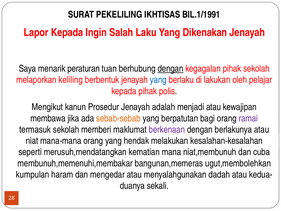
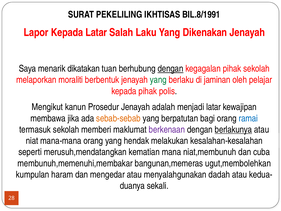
BIL.1/1991: BIL.1/1991 -> BIL.8/1991
Kepada Ingin: Ingin -> Latar
peraturan: peraturan -> dikatakan
keliling: keliling -> moraliti
yang at (158, 80) colour: blue -> green
lakukan: lakukan -> jaminan
menjadi atau: atau -> latar
ramai colour: purple -> blue
berlakunya underline: none -> present
